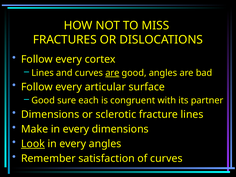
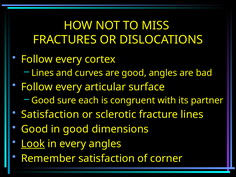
are at (112, 73) underline: present -> none
Dimensions at (50, 114): Dimensions -> Satisfaction
Make at (35, 129): Make -> Good
every at (76, 129): every -> good
of curves: curves -> corner
